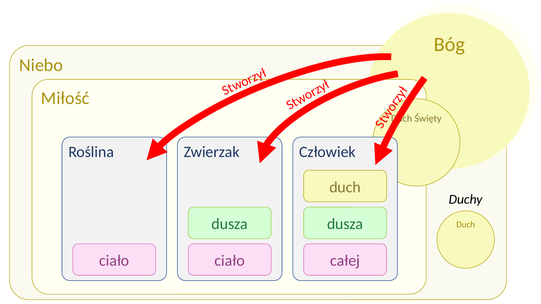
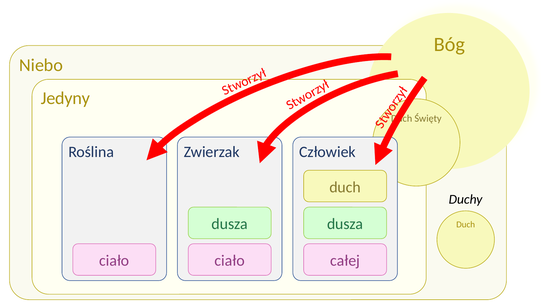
Miłość: Miłość -> Jedyny
